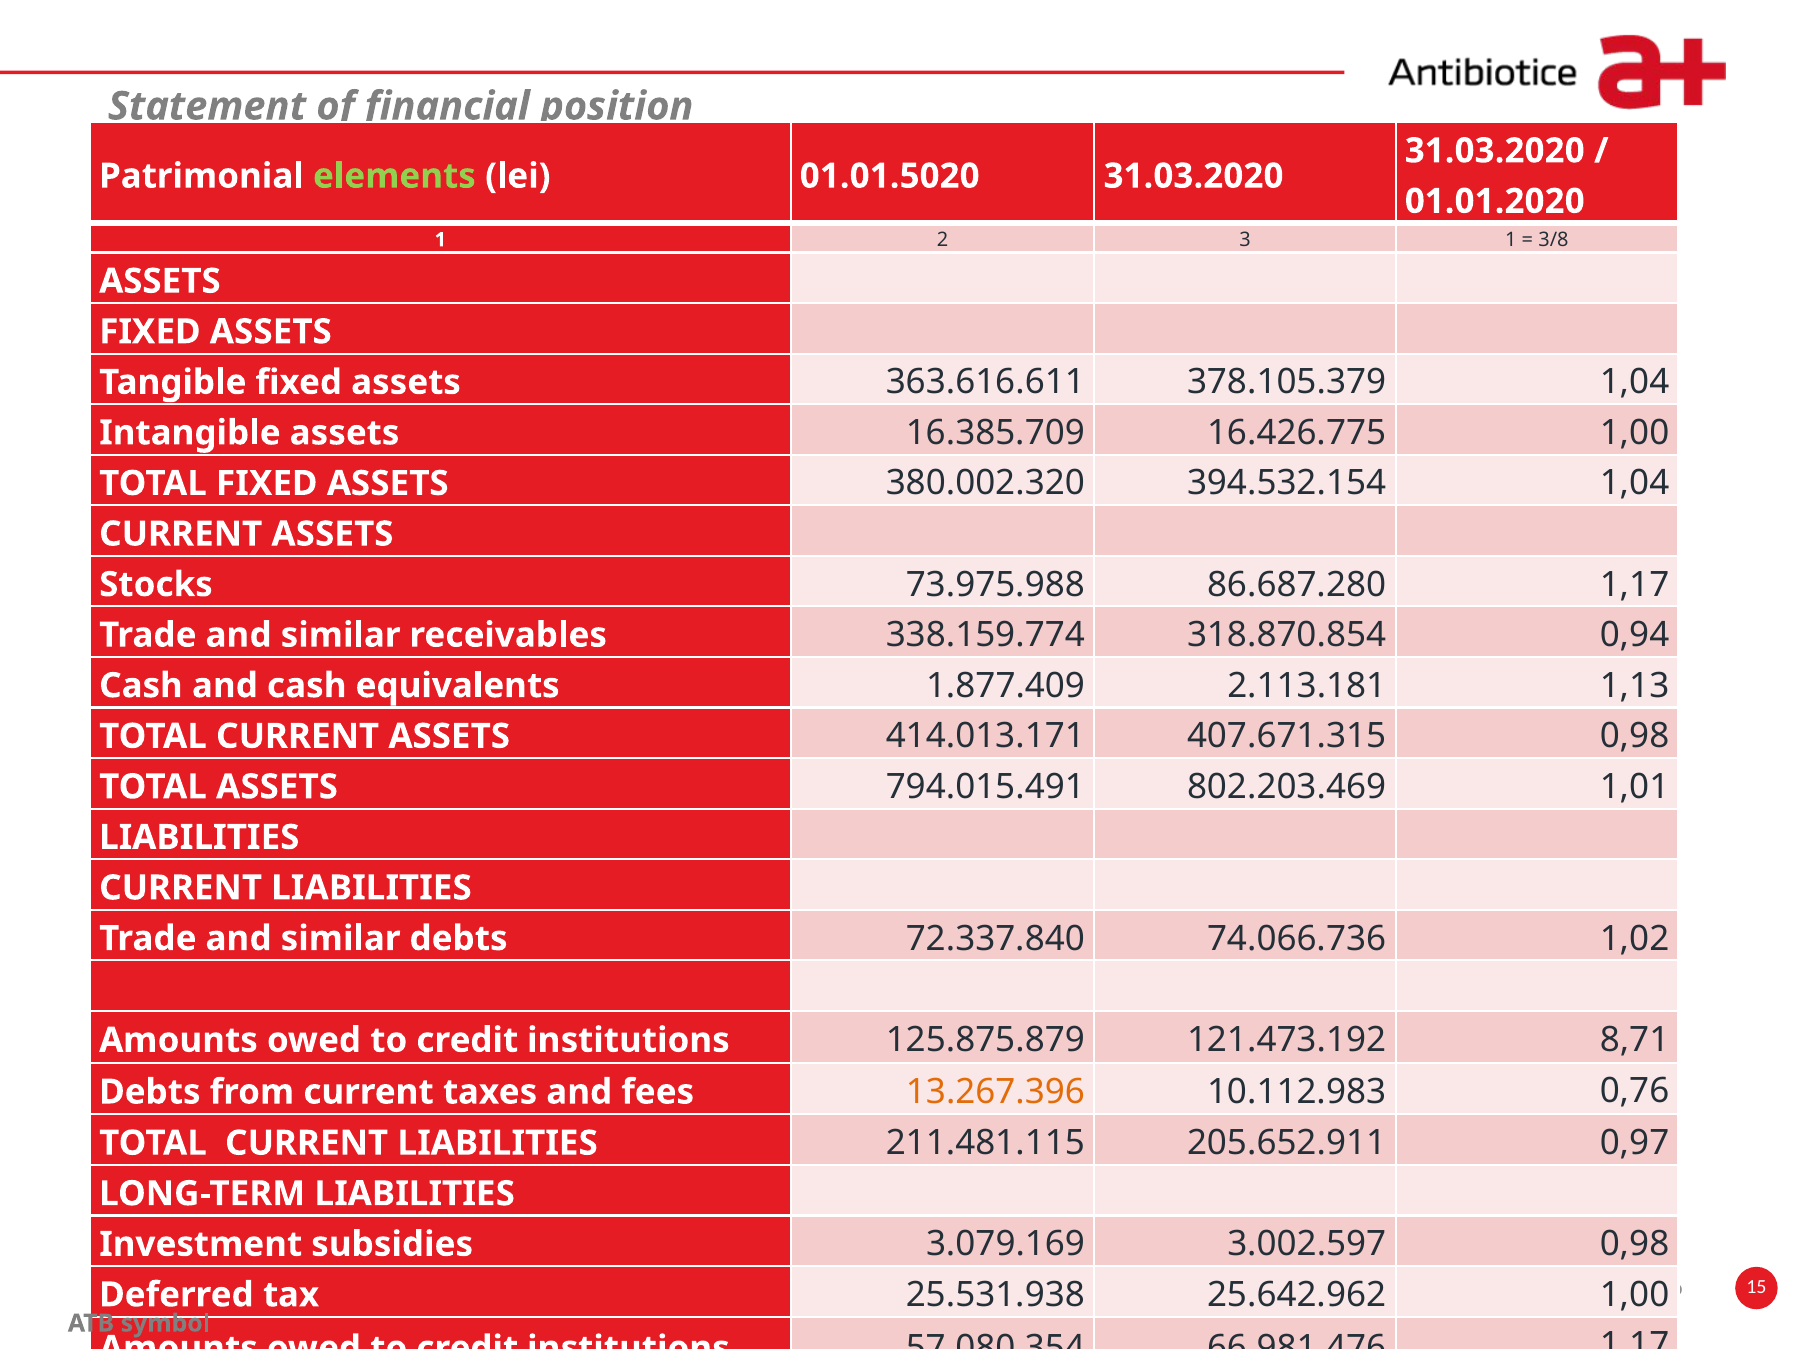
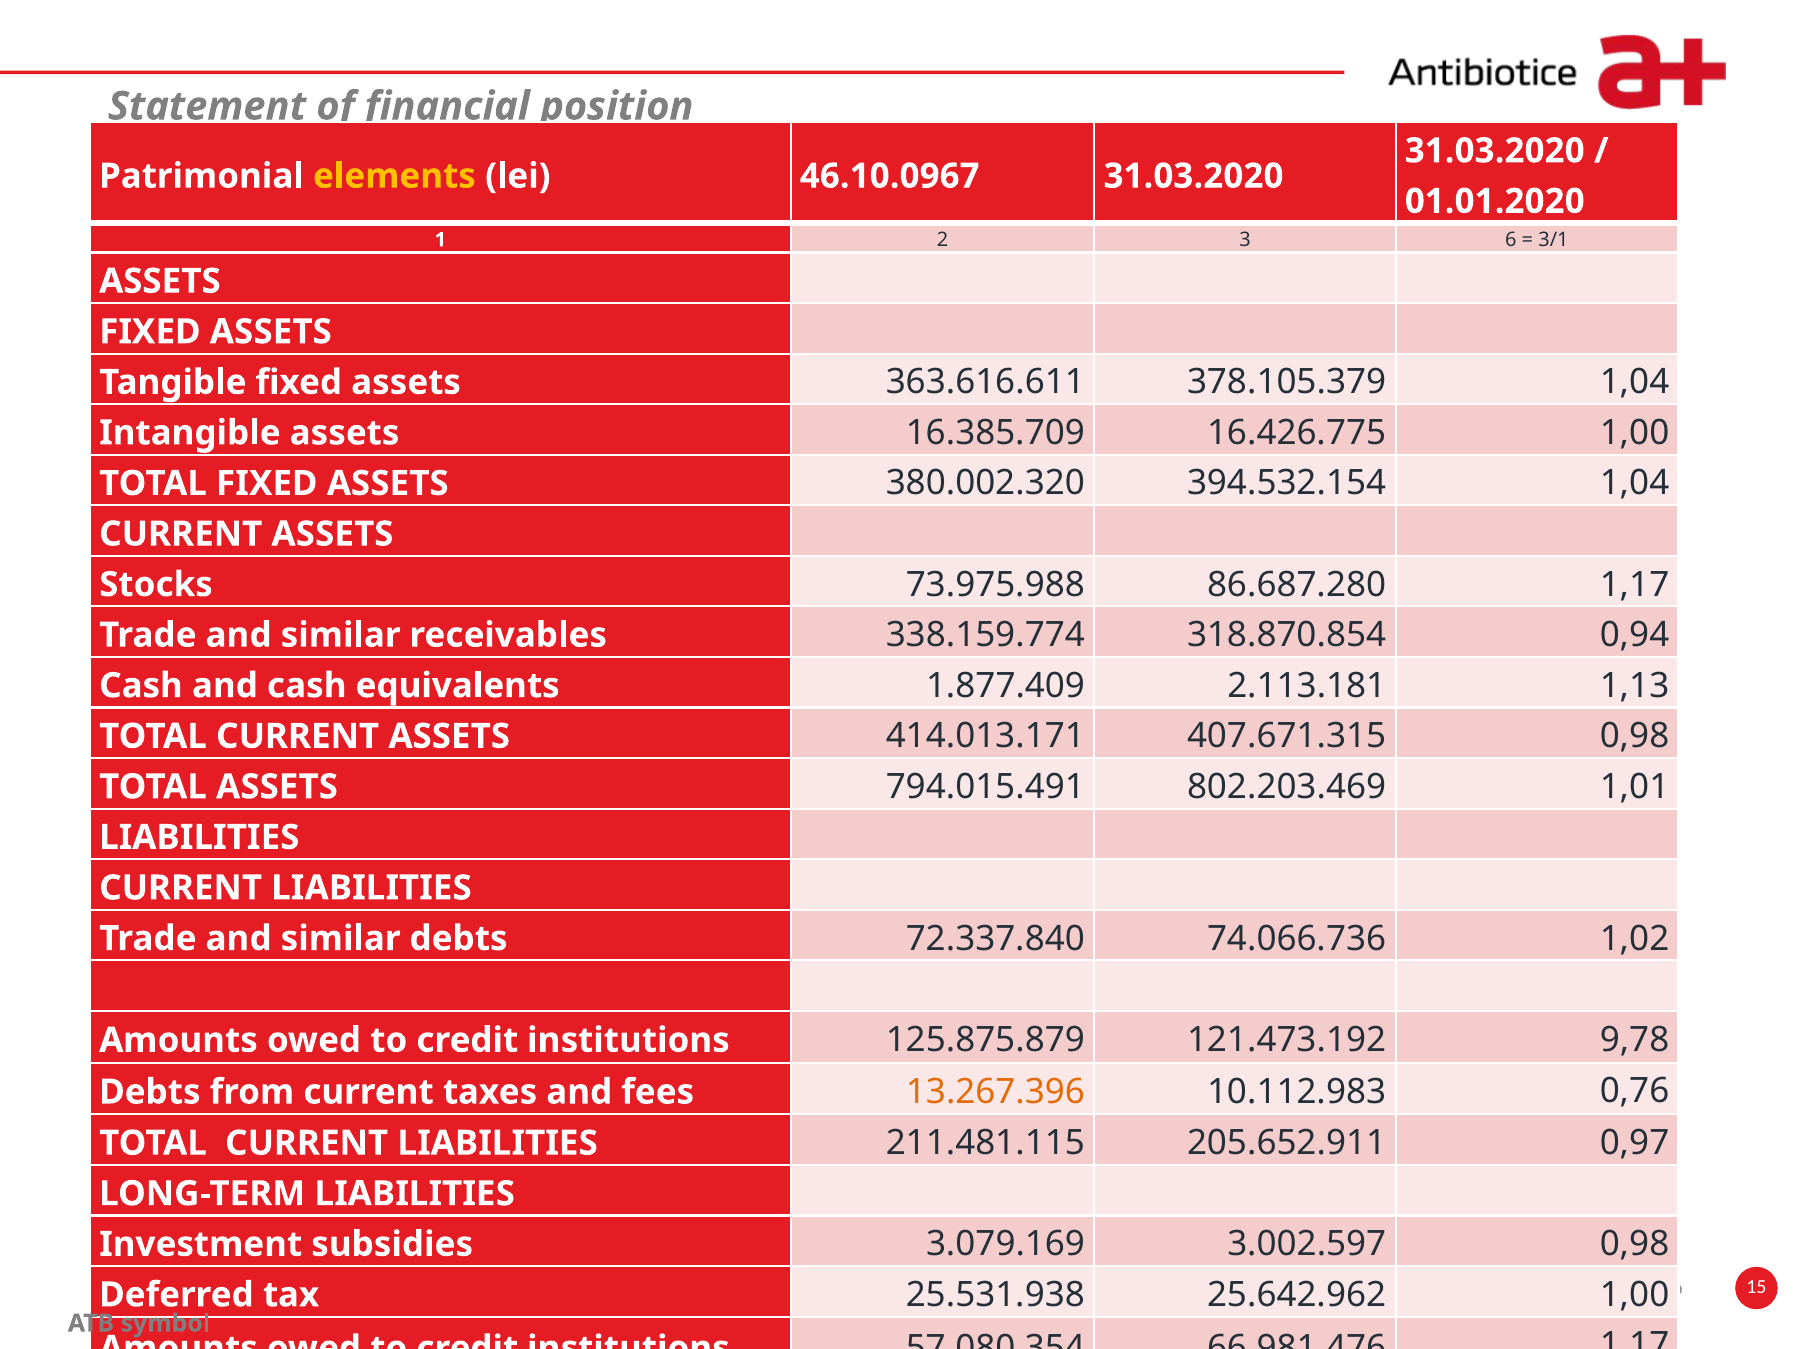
elements colour: light green -> yellow
01.01.5020: 01.01.5020 -> 46.10.0967
3 1: 1 -> 6
3/8: 3/8 -> 3/1
8,71: 8,71 -> 9,78
